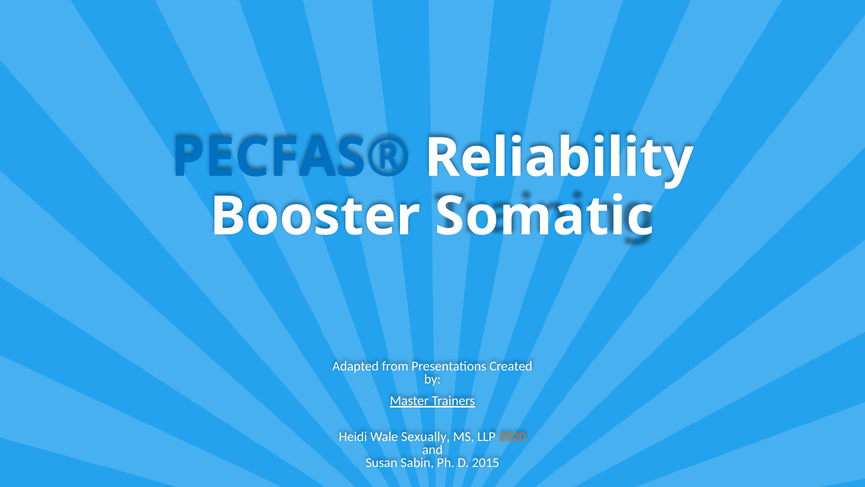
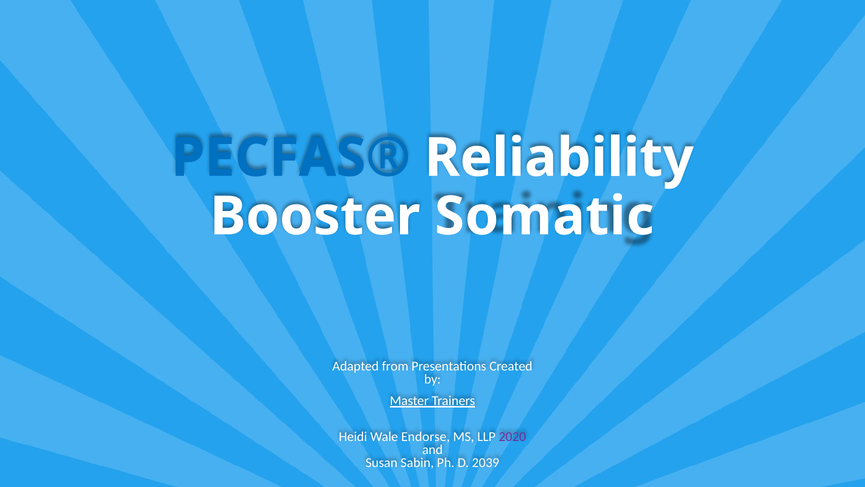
Sexually: Sexually -> Endorse
2020 colour: orange -> purple
2015: 2015 -> 2039
